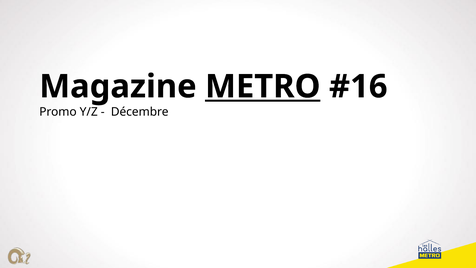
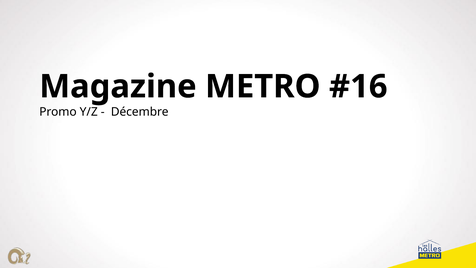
METRO underline: present -> none
